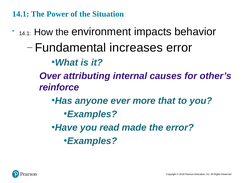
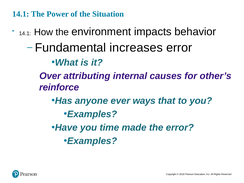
more: more -> ways
read: read -> time
